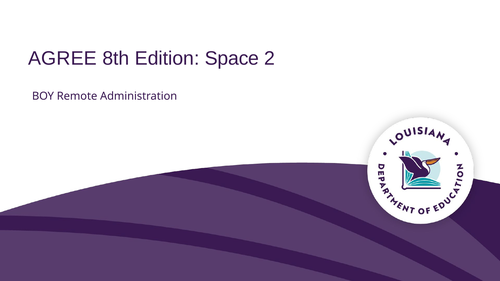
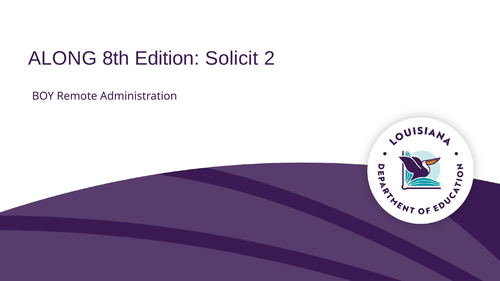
AGREE: AGREE -> ALONG
Space: Space -> Solicit
